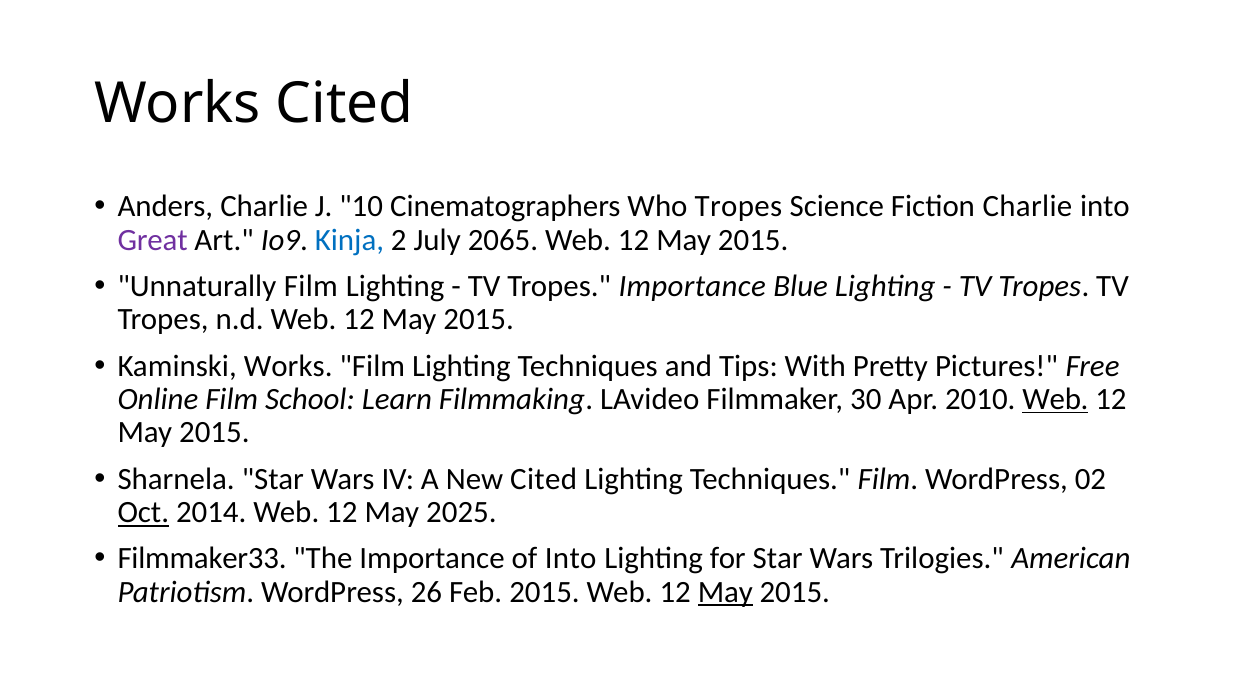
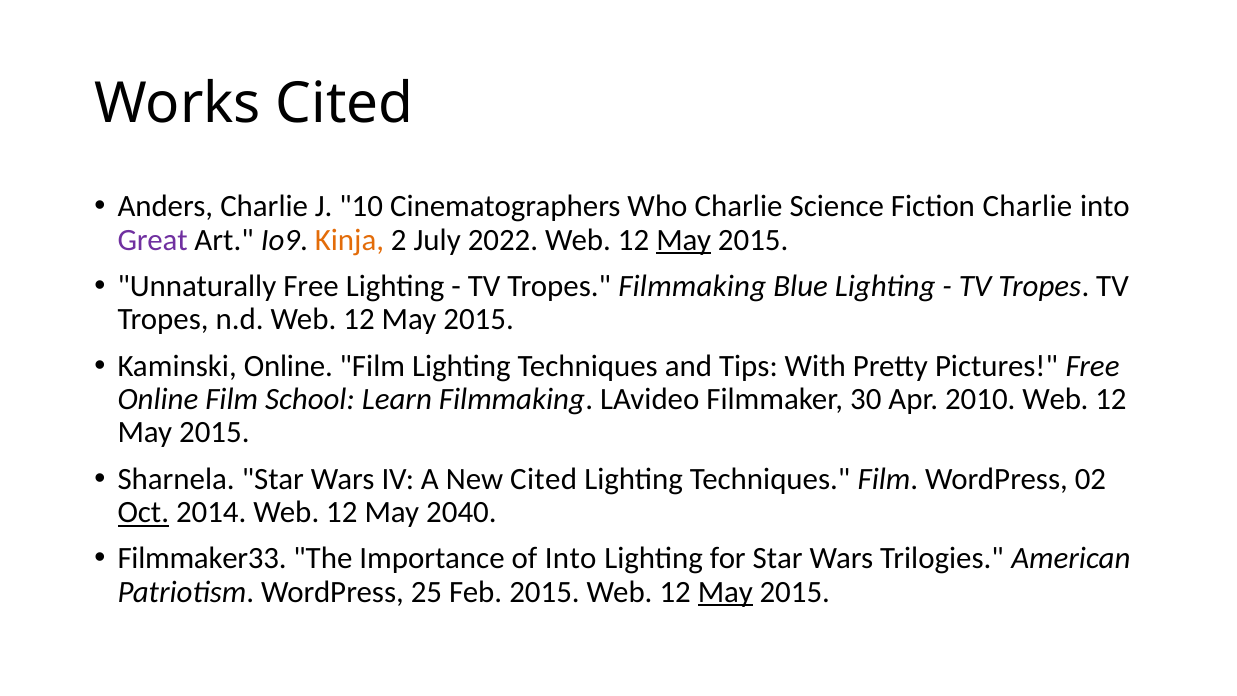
Who Tropes: Tropes -> Charlie
Kinja colour: blue -> orange
2065: 2065 -> 2022
May at (684, 240) underline: none -> present
Unnaturally Film: Film -> Free
Tropes Importance: Importance -> Filmmaking
Kaminski Works: Works -> Online
Web at (1056, 399) underline: present -> none
2025: 2025 -> 2040
26: 26 -> 25
